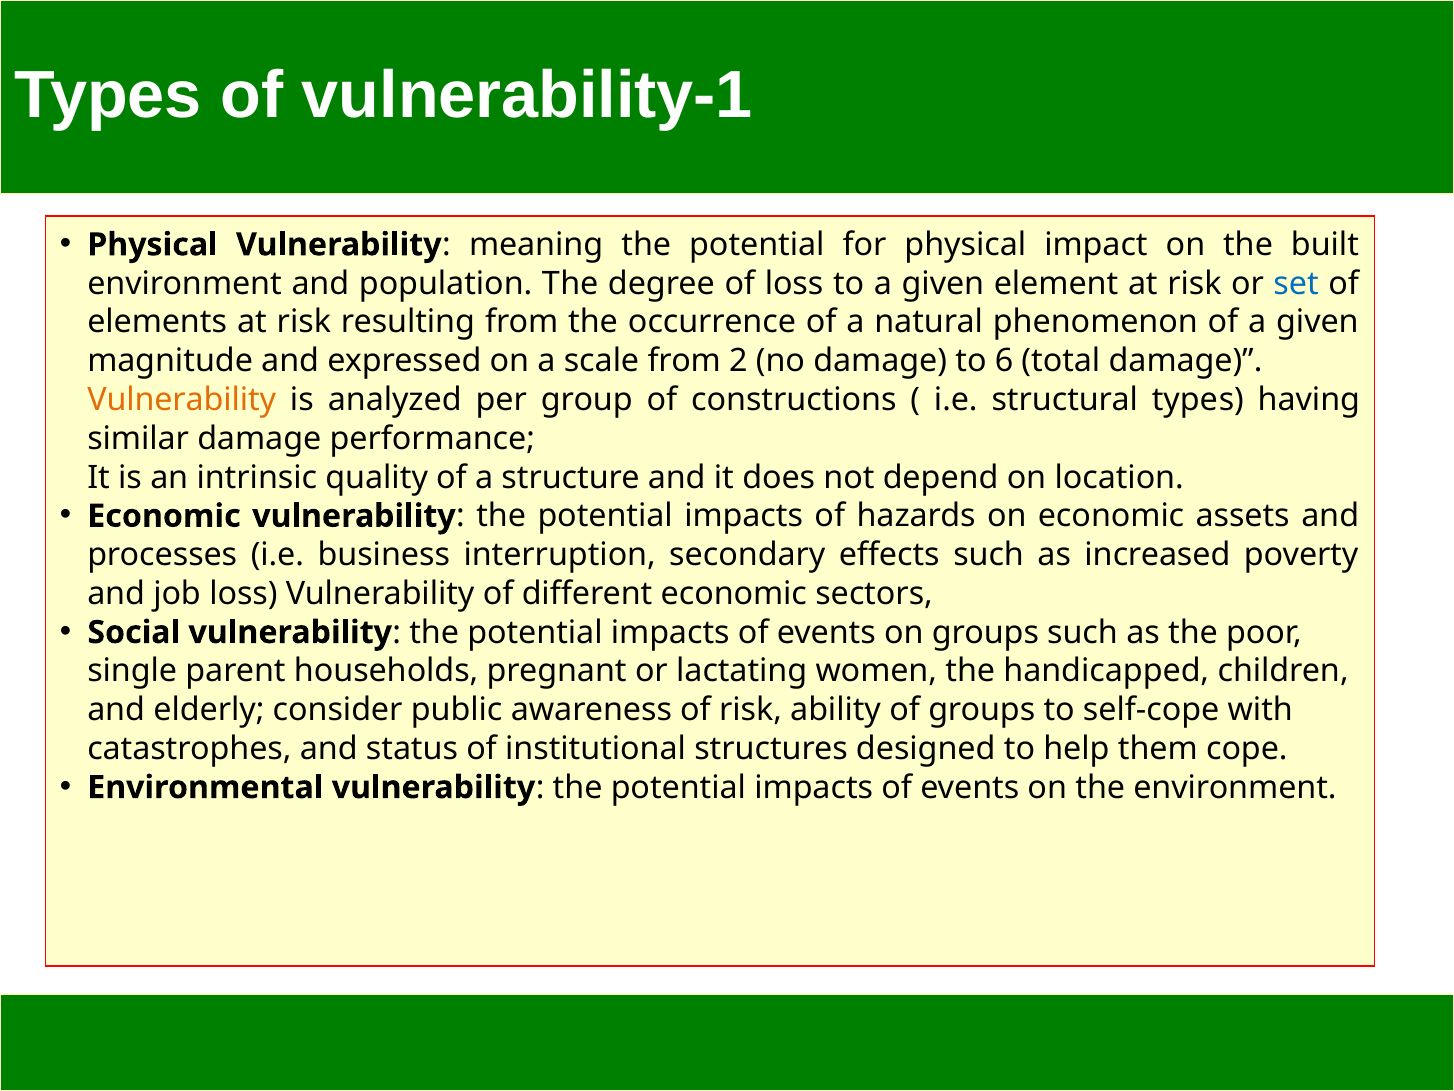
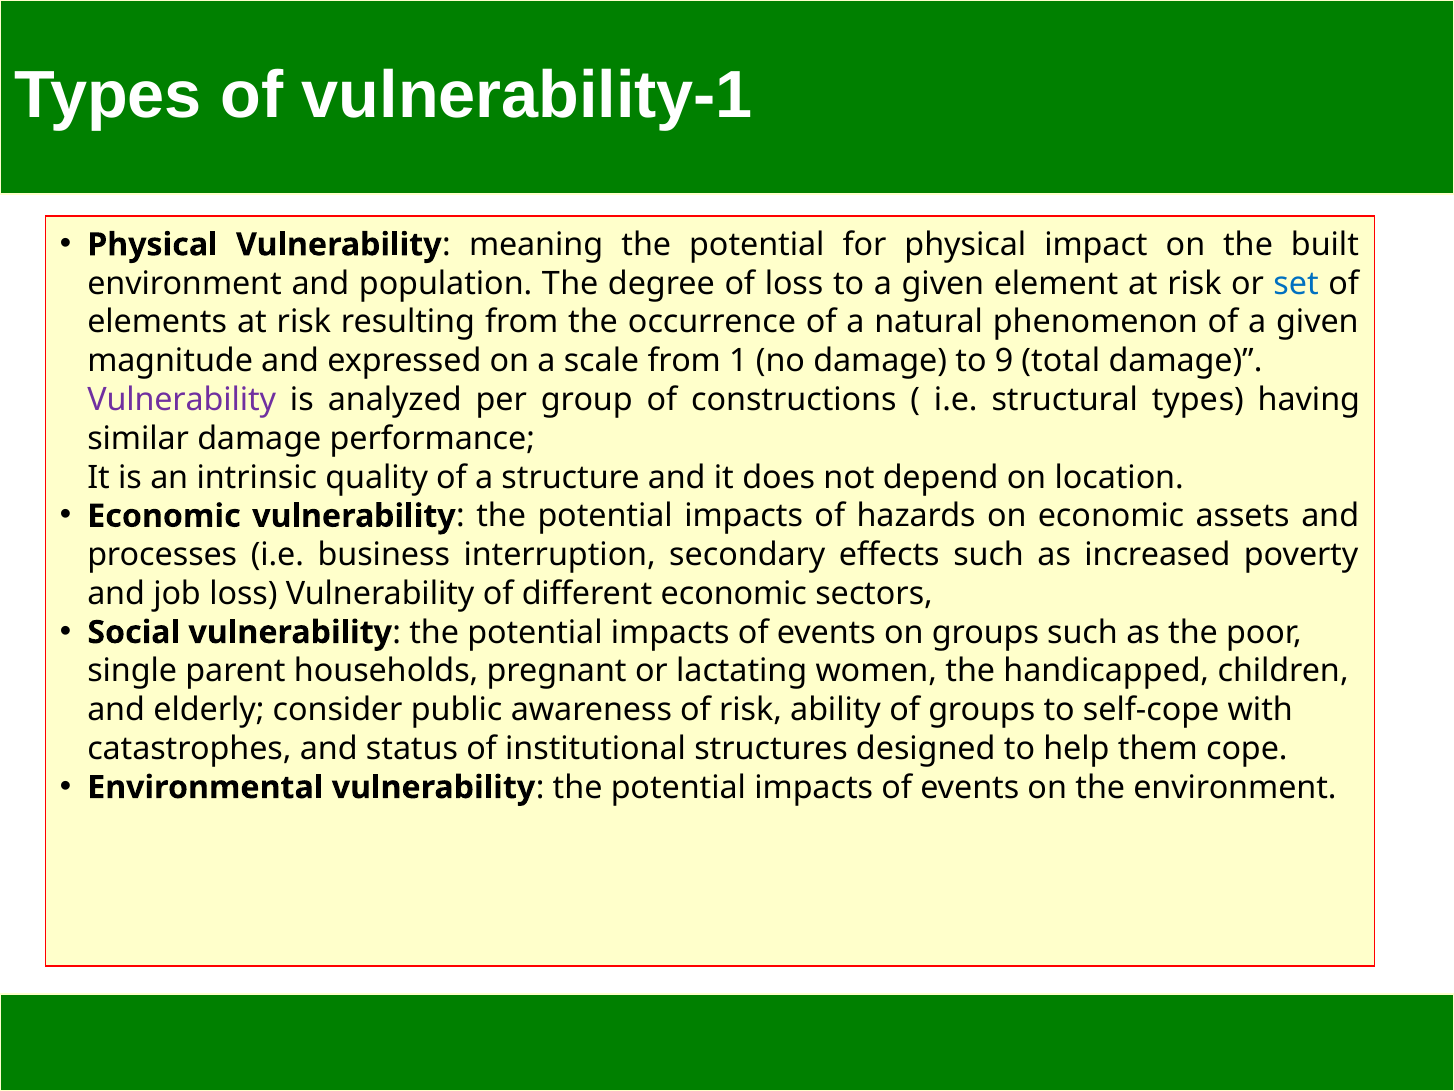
2: 2 -> 1
6: 6 -> 9
Vulnerability at (182, 400) colour: orange -> purple
